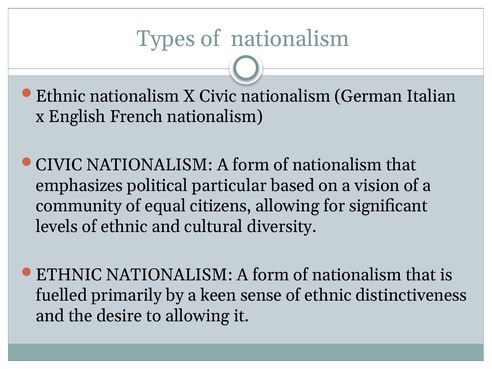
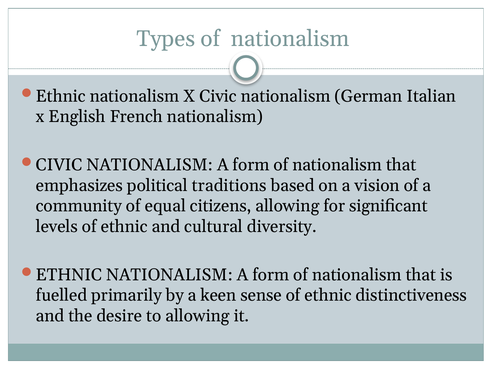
particular: particular -> traditions
